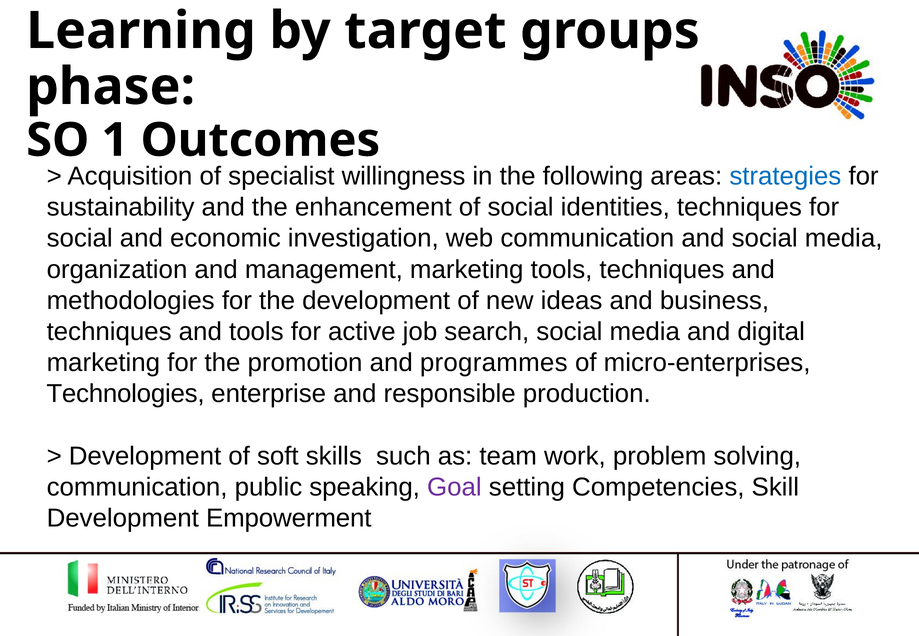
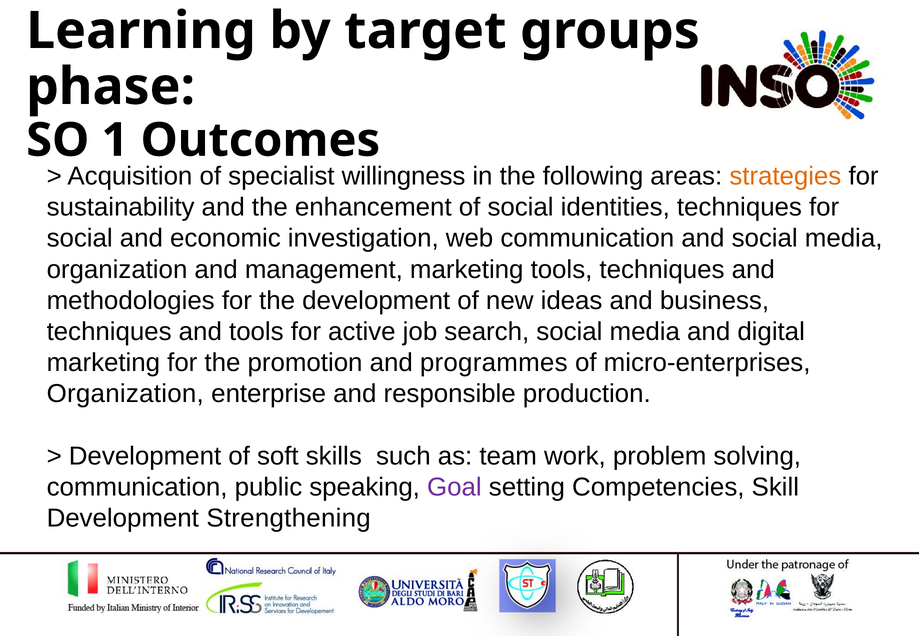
strategies colour: blue -> orange
Technologies at (125, 394): Technologies -> Organization
Empowerment: Empowerment -> Strengthening
